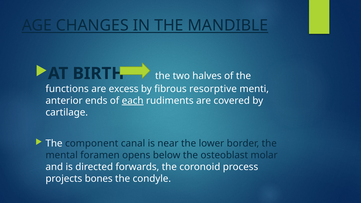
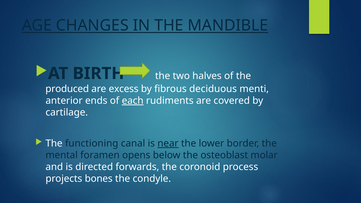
functions: functions -> produced
resorptive: resorptive -> deciduous
component: component -> functioning
near underline: none -> present
